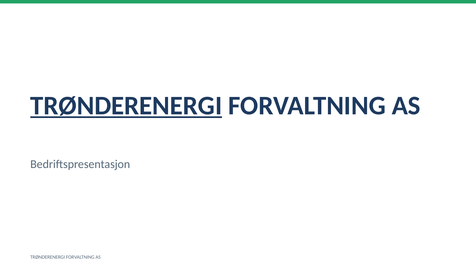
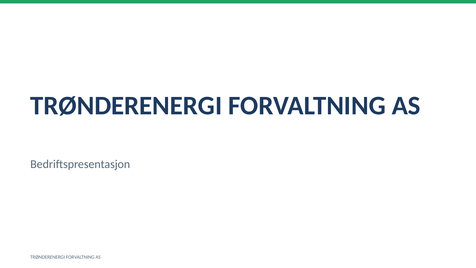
TRØNDERENERGI at (126, 106) underline: present -> none
